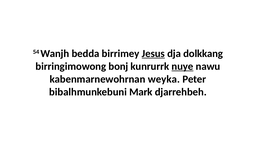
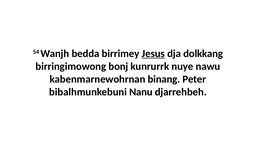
nuye underline: present -> none
weyka: weyka -> binang
Mark: Mark -> Nanu
